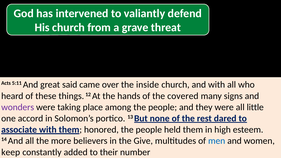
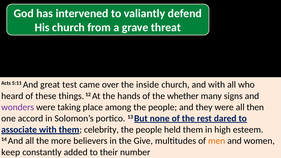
said: said -> test
covered: covered -> whether
little: little -> then
honored: honored -> celebrity
men colour: blue -> orange
